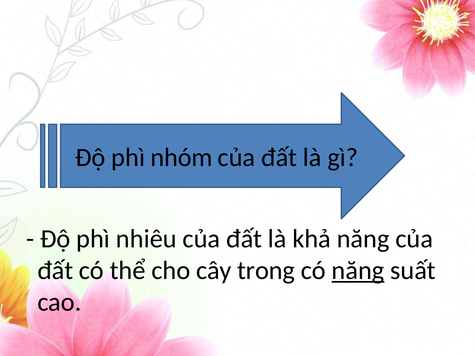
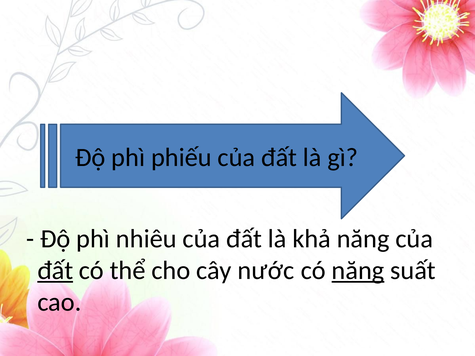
nhóm: nhóm -> phiếu
đất at (55, 271) underline: none -> present
trong: trong -> nước
